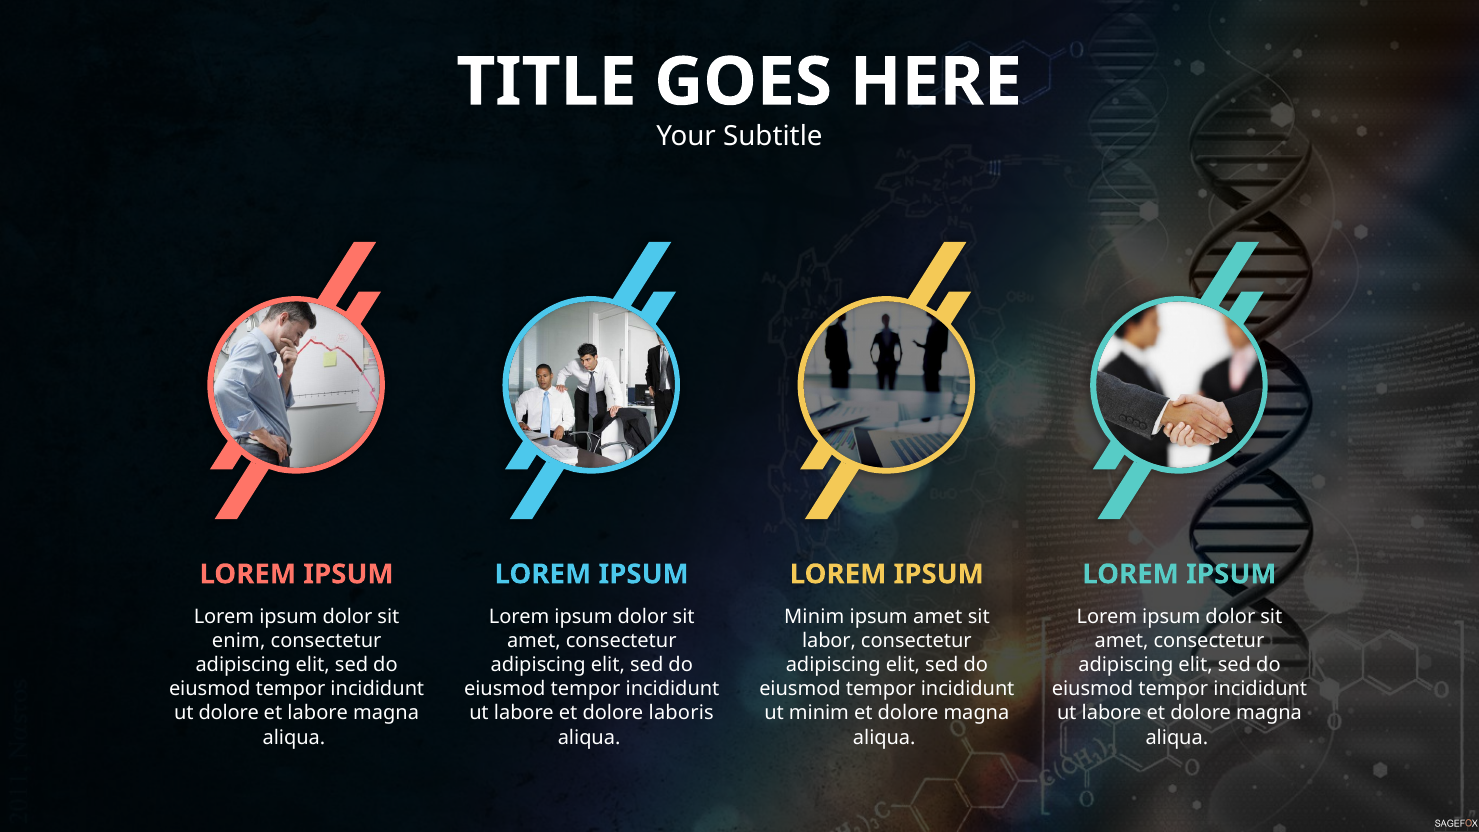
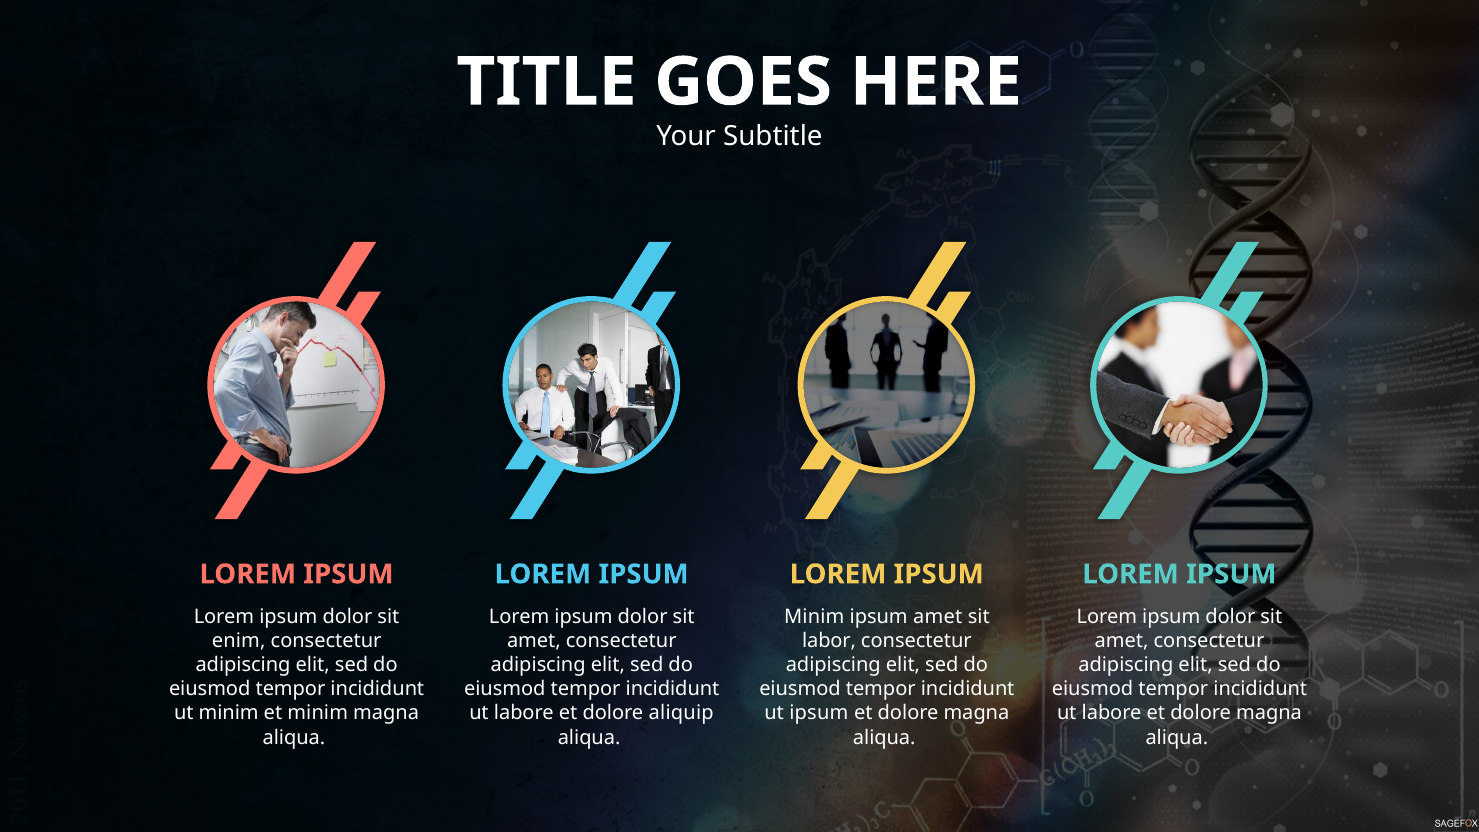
ut dolore: dolore -> minim
et labore: labore -> minim
laboris: laboris -> aliquip
ut minim: minim -> ipsum
